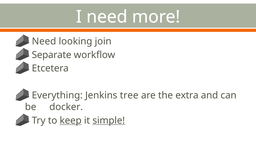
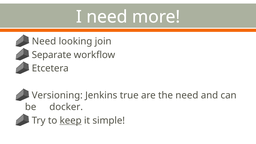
Everything: Everything -> Versioning
tree: tree -> true
the extra: extra -> need
simple underline: present -> none
